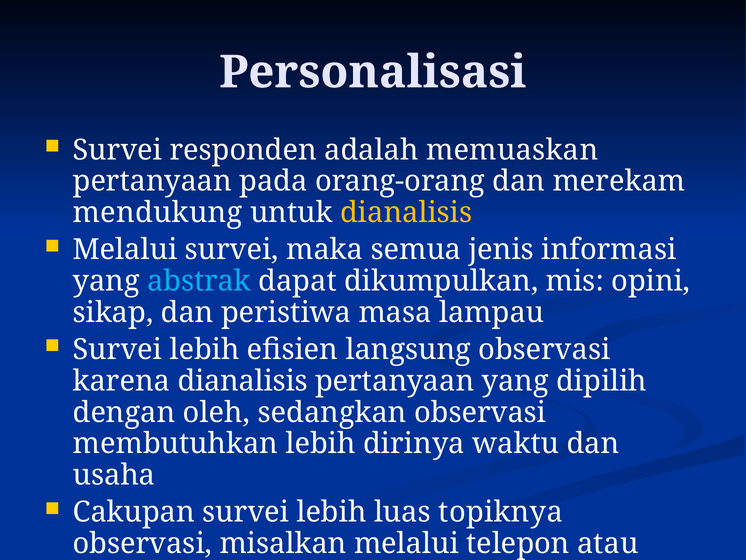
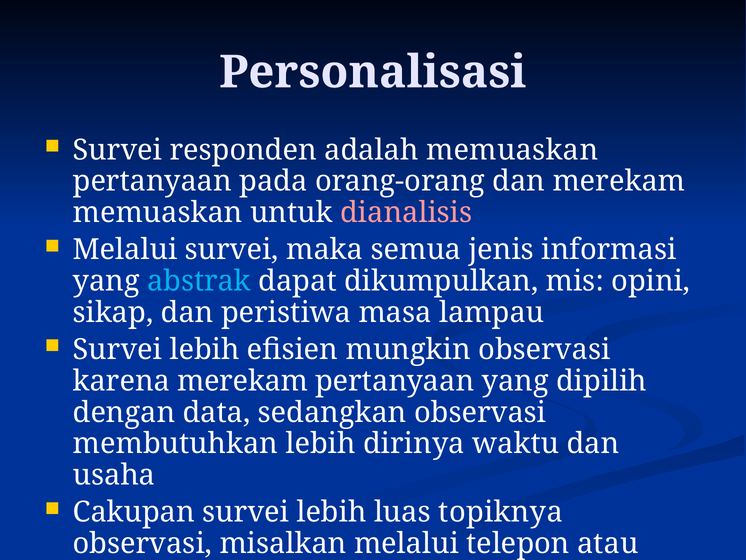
mendukung at (158, 212): mendukung -> memuaskan
dianalisis at (406, 212) colour: yellow -> pink
langsung: langsung -> mungkin
karena dianalisis: dianalisis -> merekam
oleh: oleh -> data
